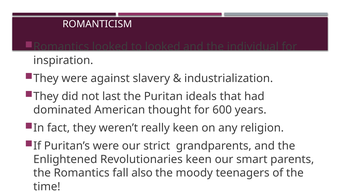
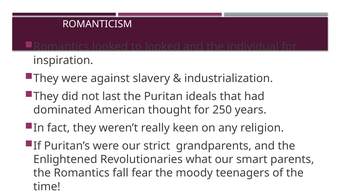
600: 600 -> 250
Revolutionaries keen: keen -> what
also: also -> fear
